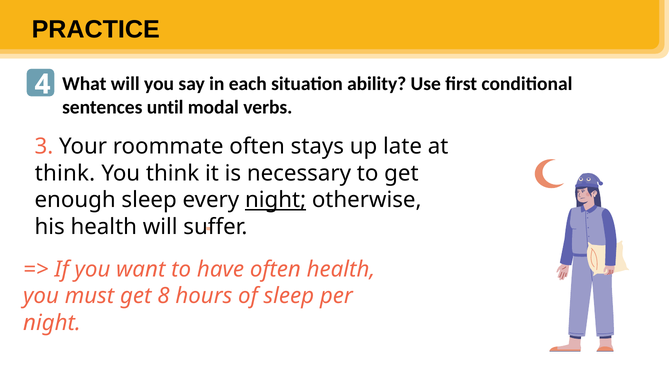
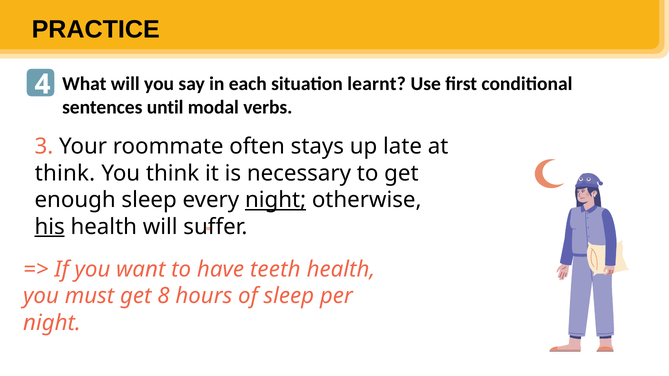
ability: ability -> learnt
his underline: none -> present
have often: often -> teeth
